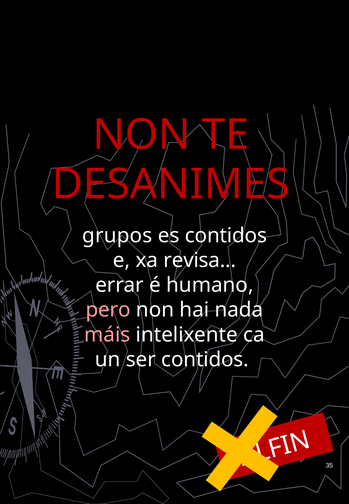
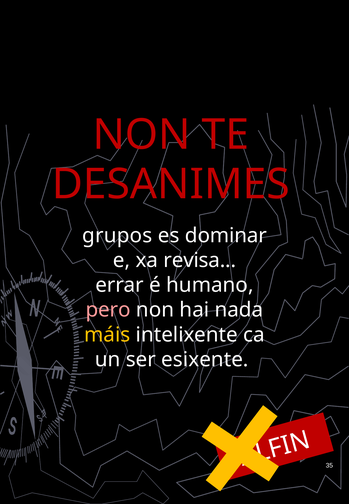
es contidos: contidos -> dominar
máis colour: pink -> yellow
ser contidos: contidos -> esixente
